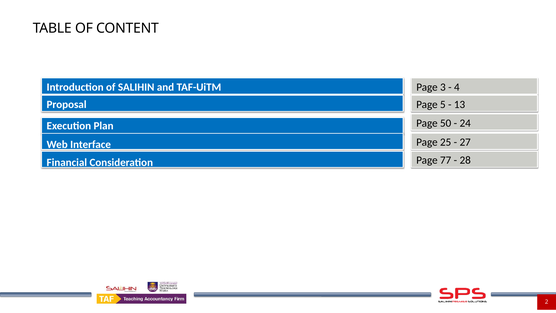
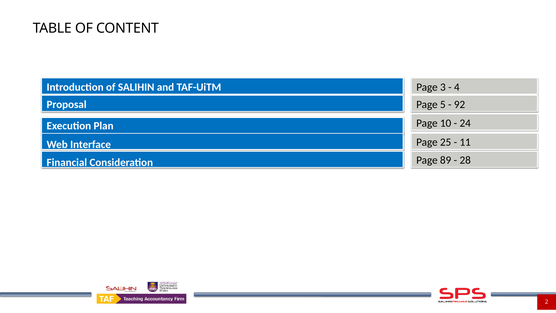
13: 13 -> 92
50: 50 -> 10
27: 27 -> 11
77: 77 -> 89
